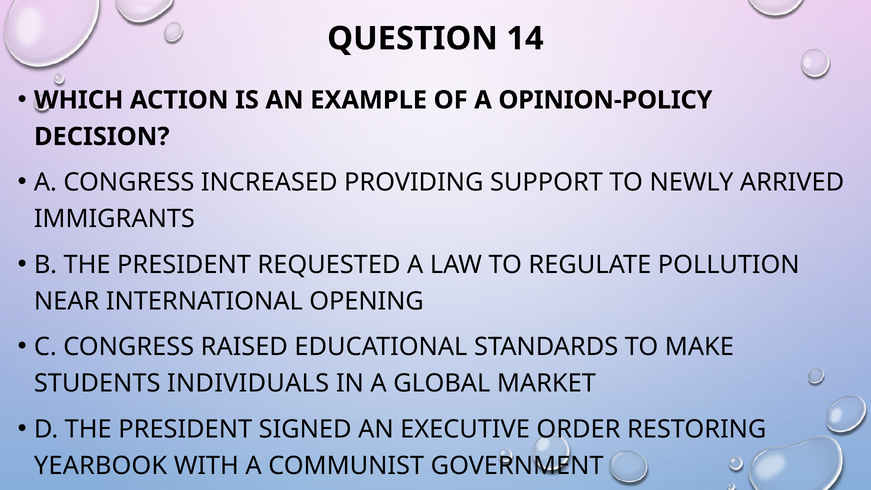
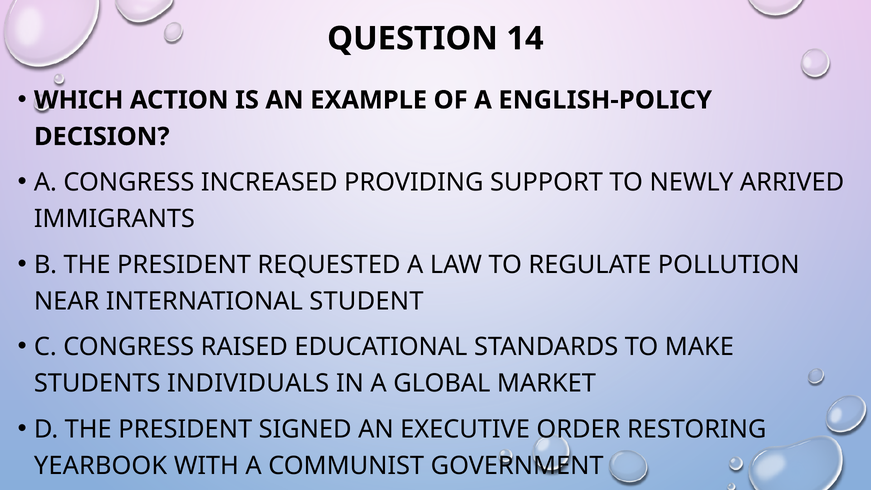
OPINION-POLICY: OPINION-POLICY -> ENGLISH-POLICY
OPENING: OPENING -> STUDENT
